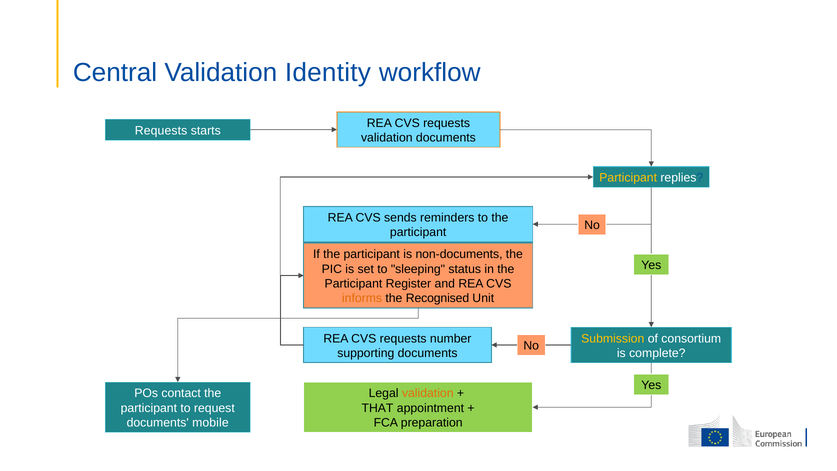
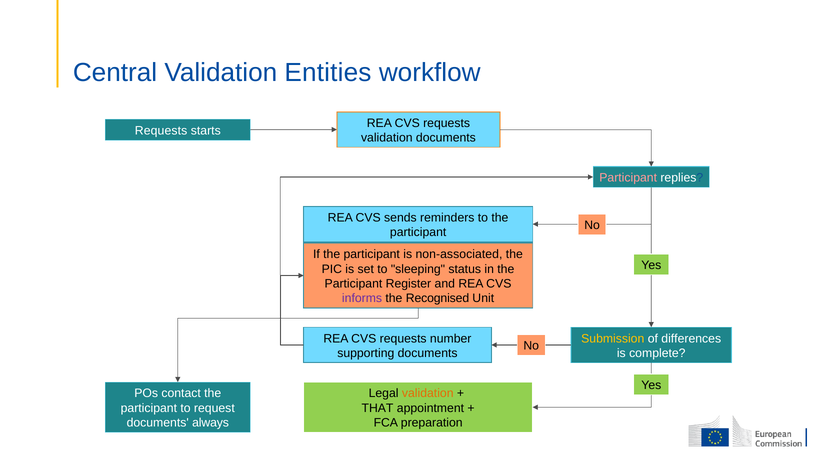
Identity: Identity -> Entities
Participant at (628, 178) colour: yellow -> pink
non-documents: non-documents -> non-associated
informs colour: orange -> purple
consortium: consortium -> differences
mobile: mobile -> always
